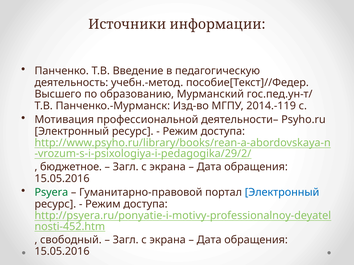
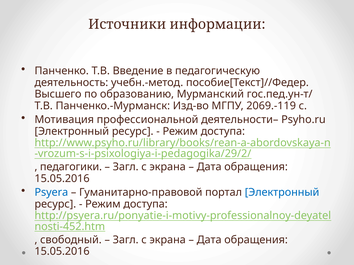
2014.-119: 2014.-119 -> 2069.-119
бюджетное: бюджетное -> педагогики
Psyera colour: green -> blue
